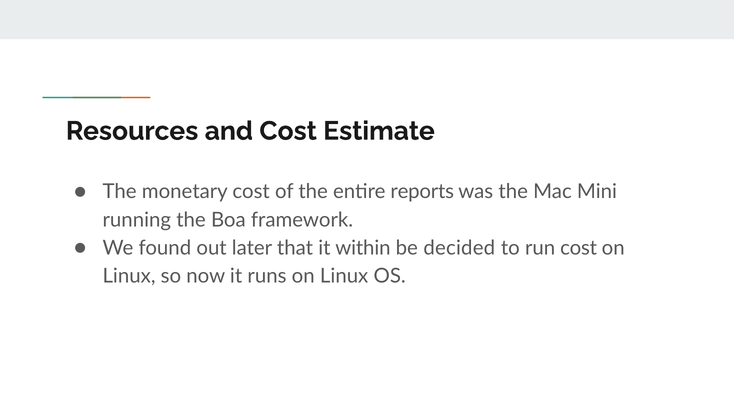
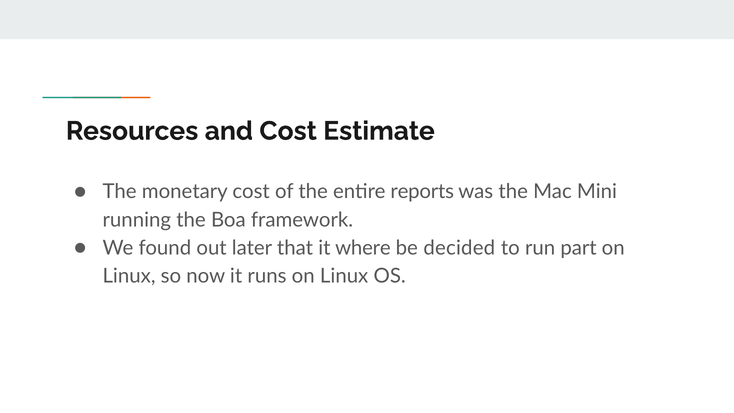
within: within -> where
run cost: cost -> part
